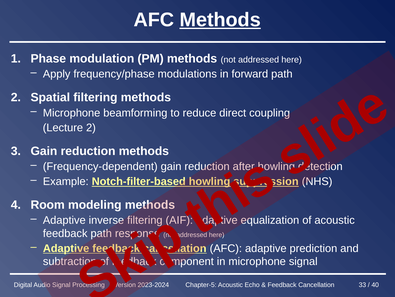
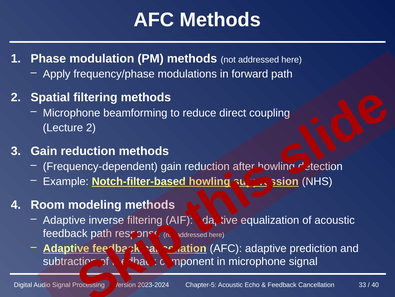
Methods at (220, 20) underline: present -> none
